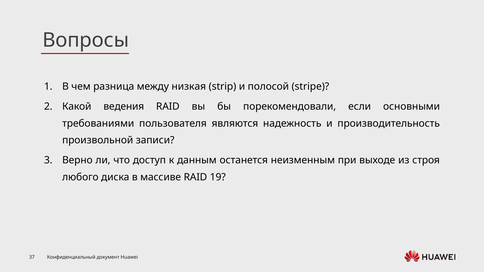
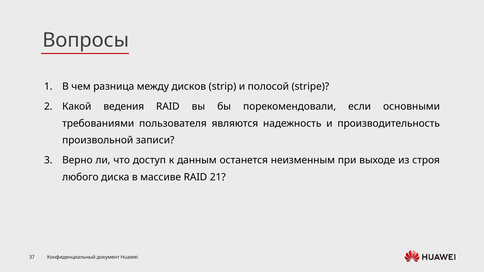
низкая: низкая -> дисков
19: 19 -> 21
